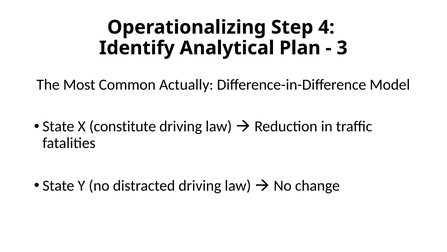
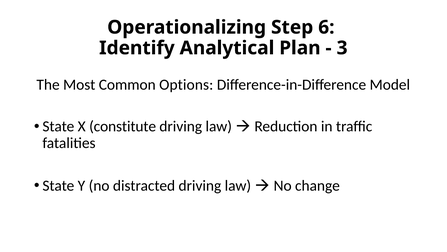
4: 4 -> 6
Actually: Actually -> Options
